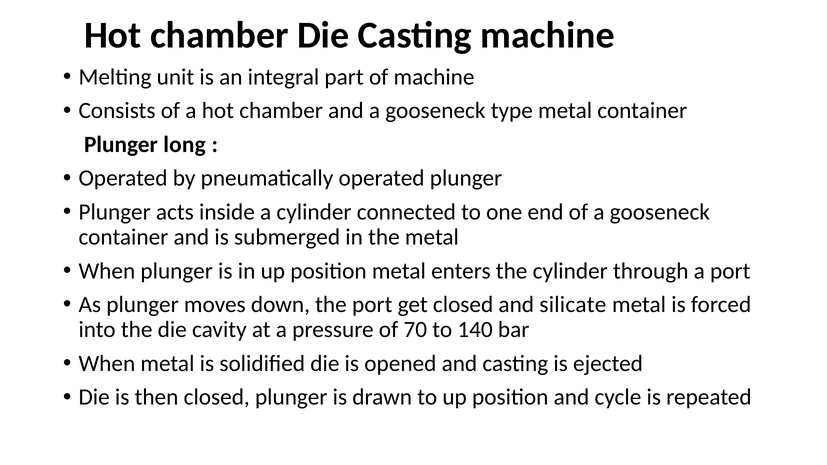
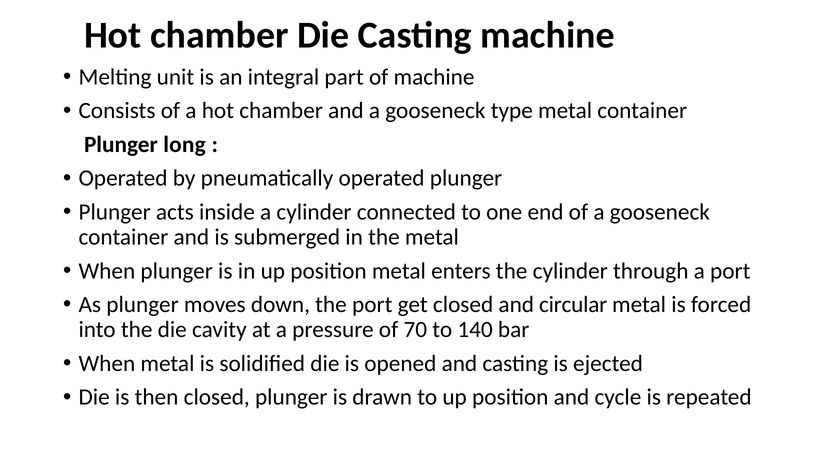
silicate: silicate -> circular
